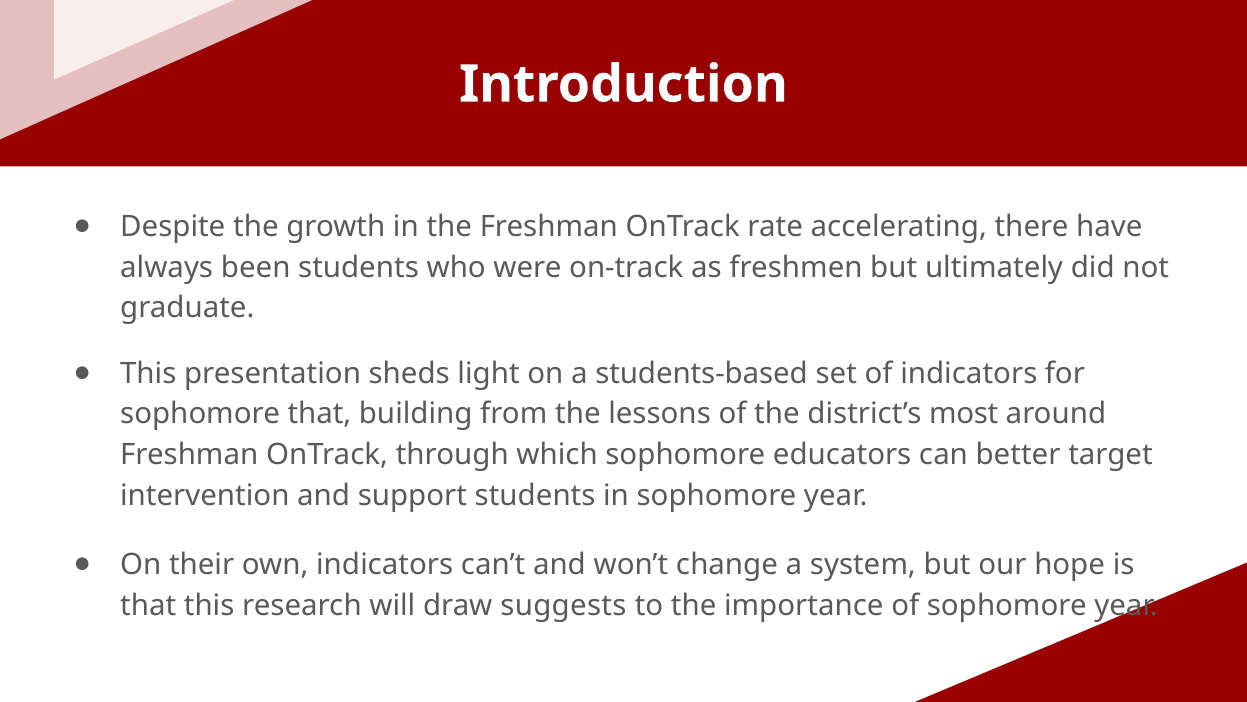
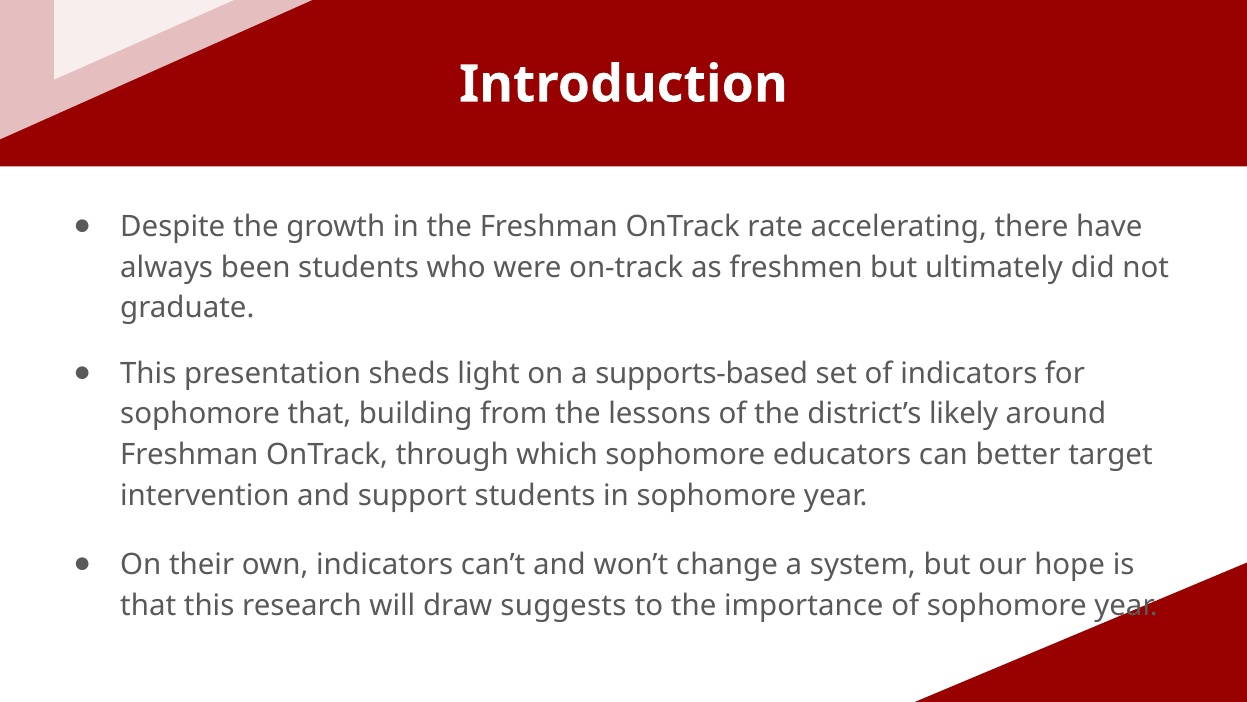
students-based: students-based -> supports-based
most: most -> likely
